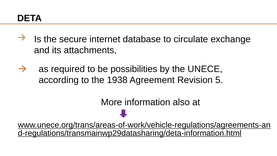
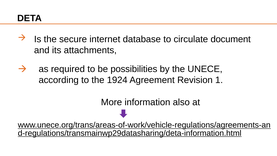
exchange: exchange -> document
1938: 1938 -> 1924
5: 5 -> 1
